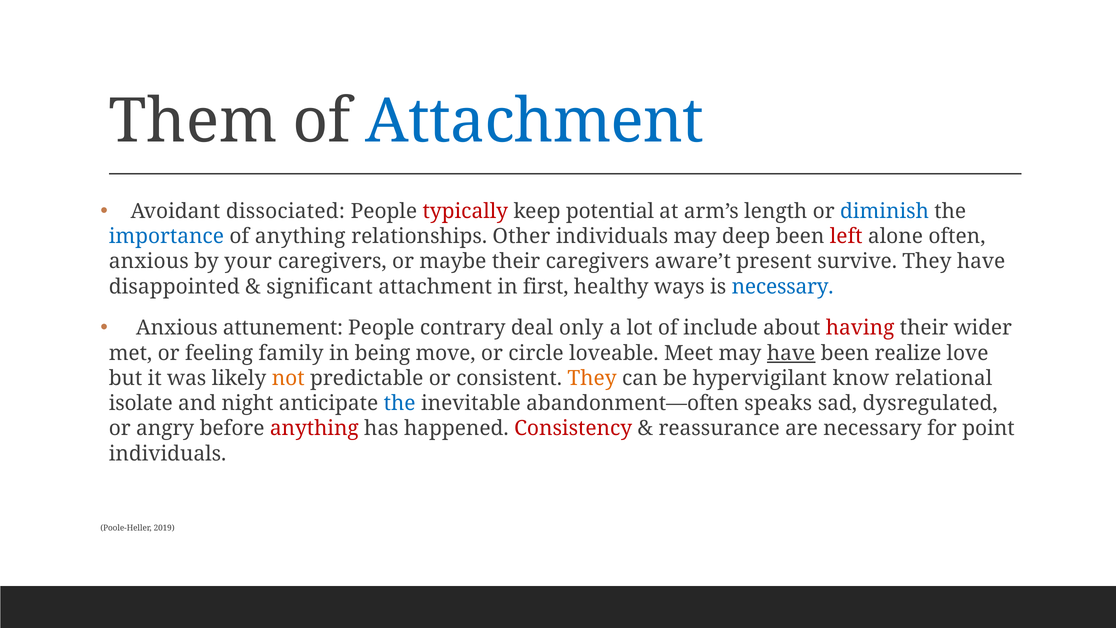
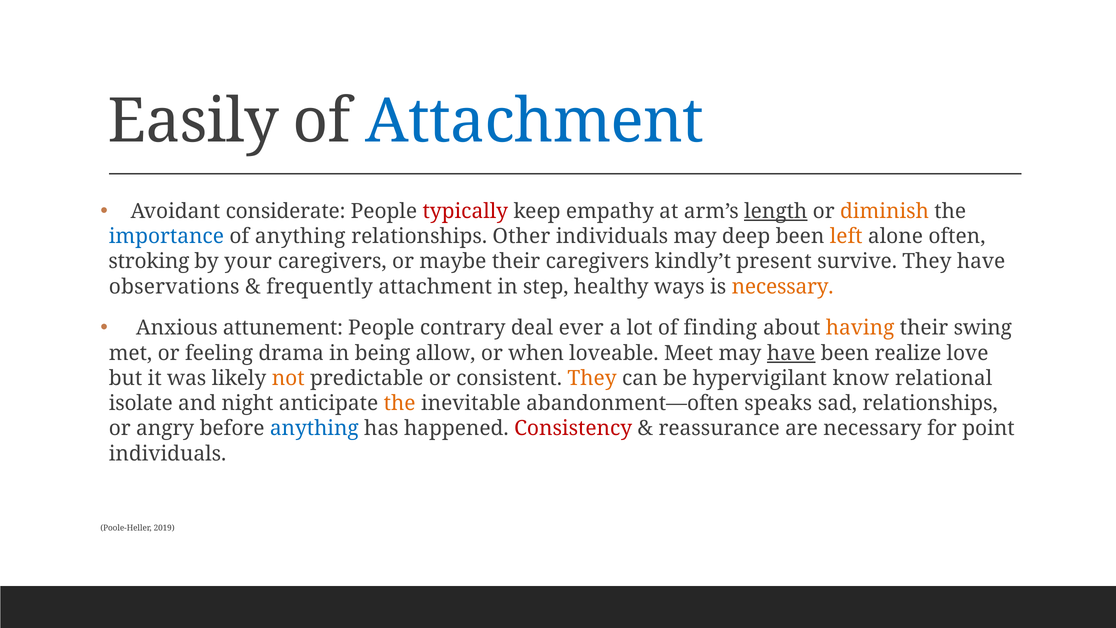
Them: Them -> Easily
dissociated: dissociated -> considerate
potential: potential -> empathy
length underline: none -> present
diminish colour: blue -> orange
left colour: red -> orange
anxious at (149, 261): anxious -> stroking
aware’t: aware’t -> kindly’t
disappointed: disappointed -> observations
significant: significant -> frequently
first: first -> step
necessary at (783, 287) colour: blue -> orange
only: only -> ever
include: include -> finding
having colour: red -> orange
wider: wider -> swing
family: family -> drama
move: move -> allow
circle: circle -> when
the at (400, 403) colour: blue -> orange
sad dysregulated: dysregulated -> relationships
anything at (314, 428) colour: red -> blue
